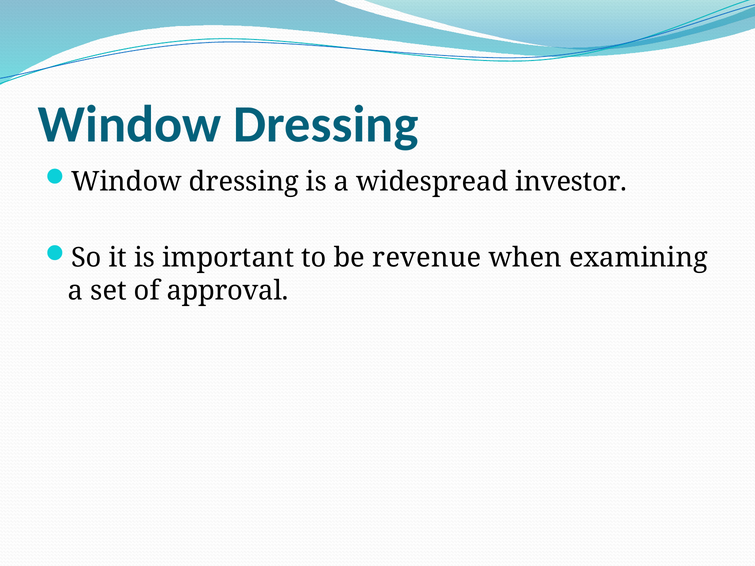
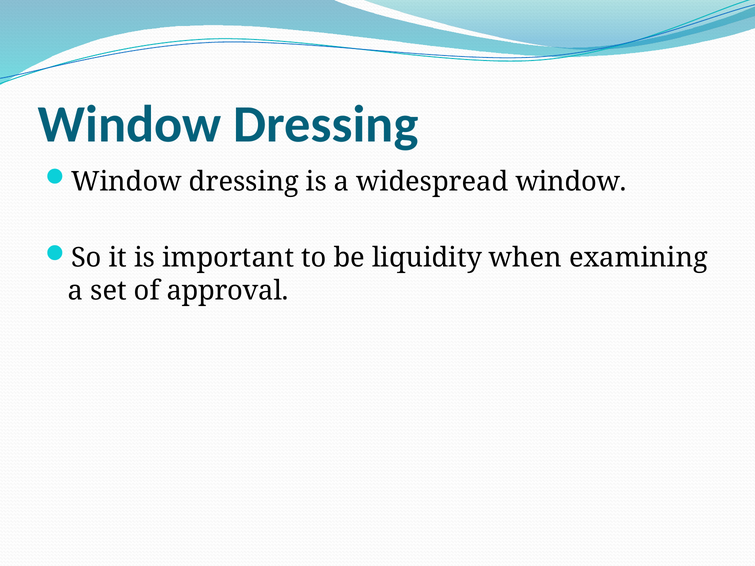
widespread investor: investor -> window
revenue: revenue -> liquidity
